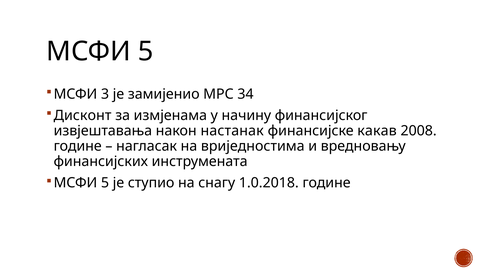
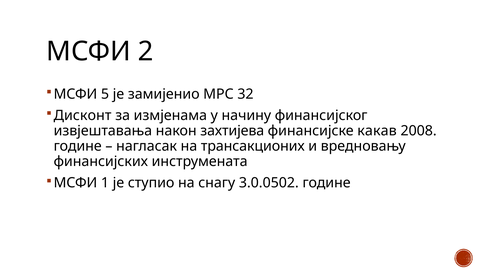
5 at (146, 51): 5 -> 2
3: 3 -> 5
34: 34 -> 32
настанак: настанак -> захтијева
вриједностима: вриједностима -> трансакционих
5 at (105, 182): 5 -> 1
1.0.2018: 1.0.2018 -> 3.0.0502
